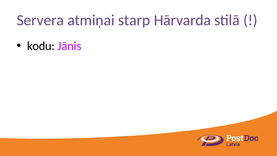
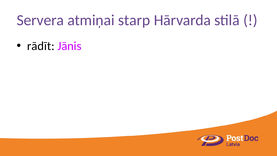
kodu: kodu -> rādīt
